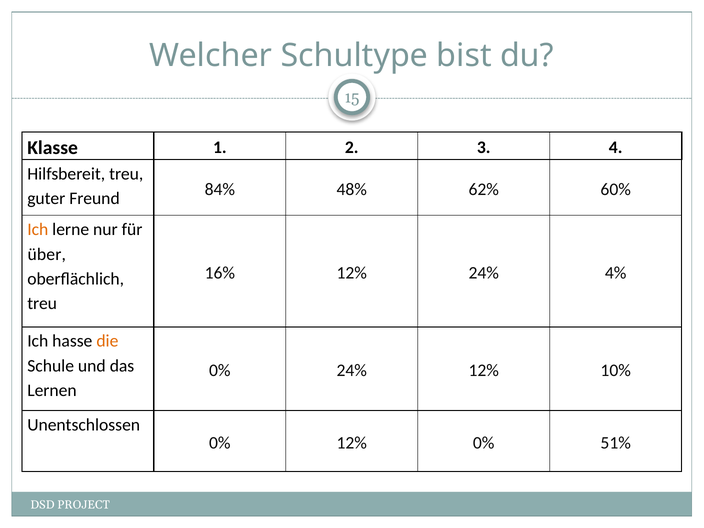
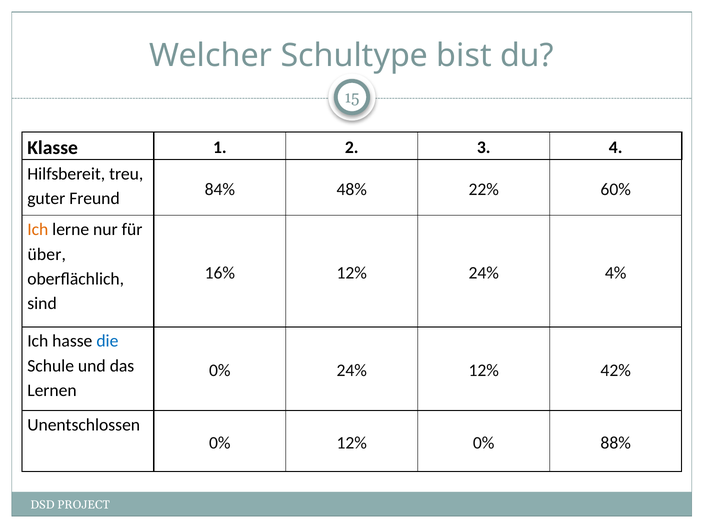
62%: 62% -> 22%
treu at (42, 304): treu -> sind
die colour: orange -> blue
10%: 10% -> 42%
51%: 51% -> 88%
